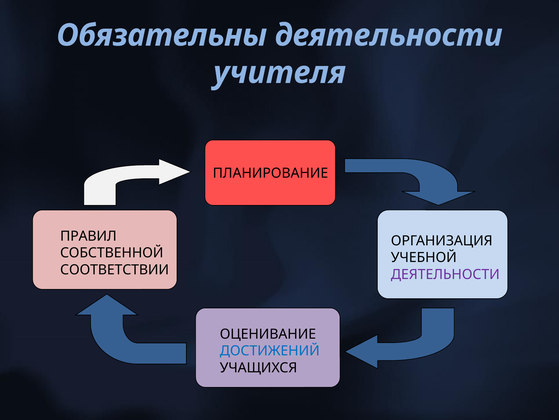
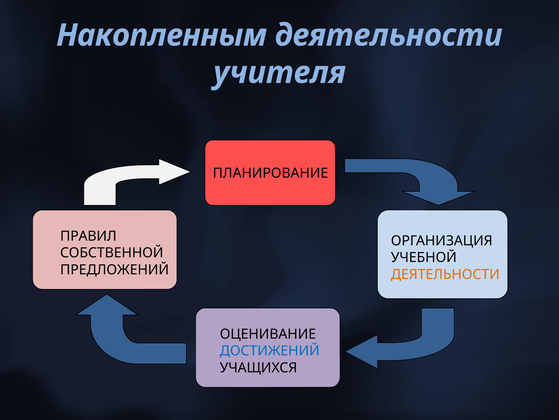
Обязательны: Обязательны -> Накопленным
СООТВЕТСТВИИ: СООТВЕТСТВИИ -> ПРЕДЛОЖЕНИЙ
ДЕЯТЕЛЬНОСТИ at (445, 274) colour: purple -> orange
